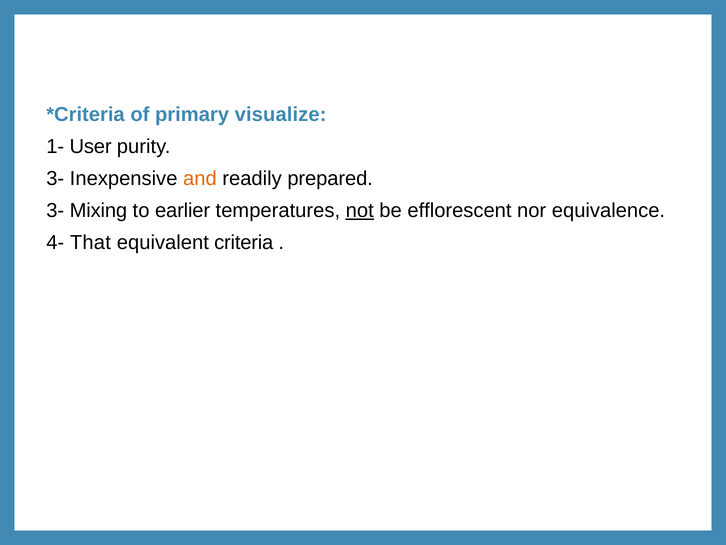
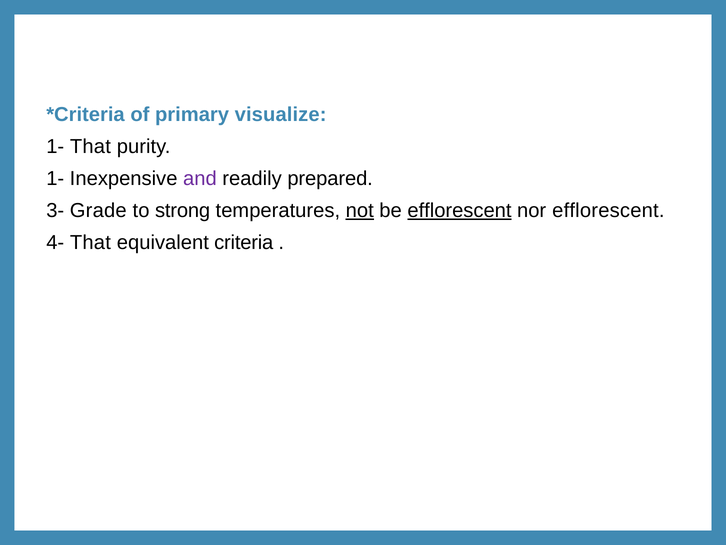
1- User: User -> That
3- at (55, 178): 3- -> 1-
and colour: orange -> purple
Mixing: Mixing -> Grade
earlier: earlier -> strong
efflorescent at (459, 210) underline: none -> present
nor equivalence: equivalence -> efflorescent
